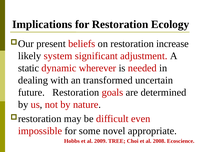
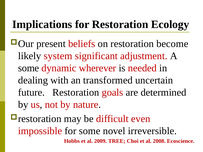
increase: increase -> become
static at (29, 68): static -> some
appropriate: appropriate -> irreversible
